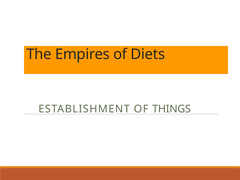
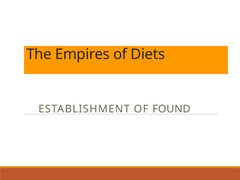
THINGS: THINGS -> FOUND
